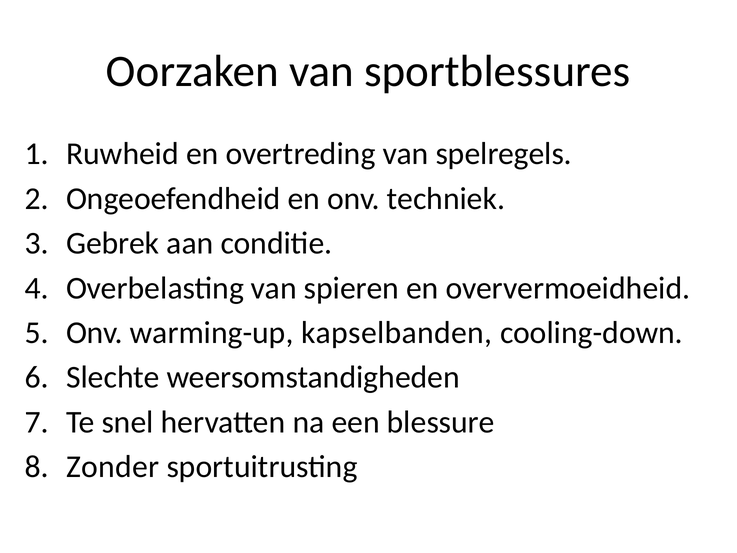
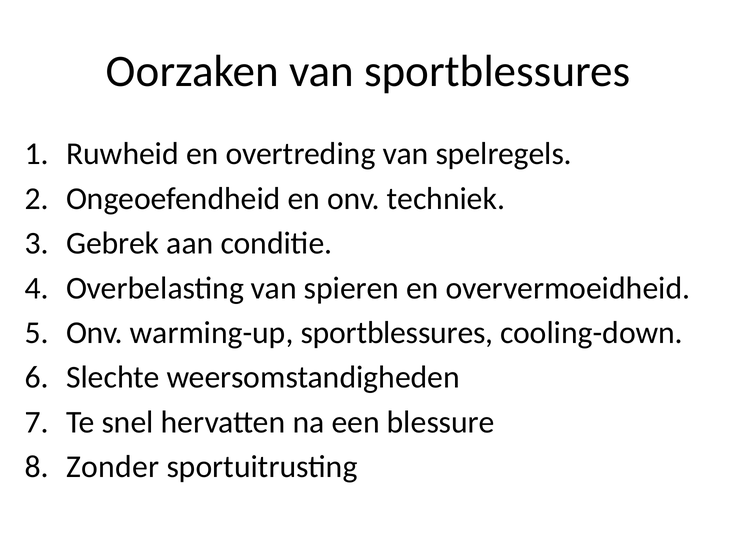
warming-up kapselbanden: kapselbanden -> sportblessures
